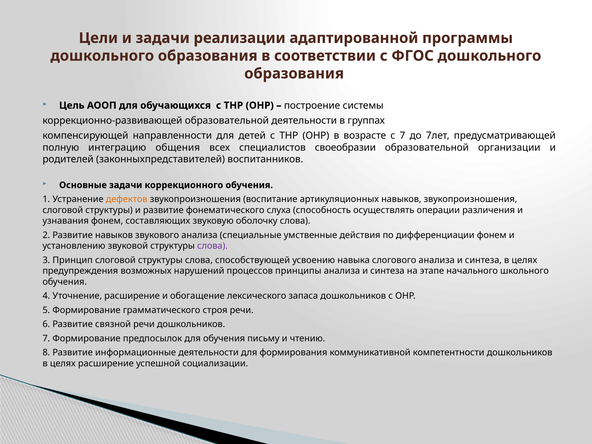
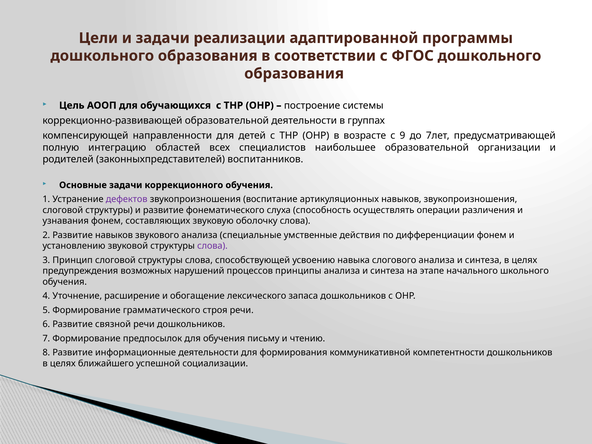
с 7: 7 -> 9
общения: общения -> областей
своеобразии: своеобразии -> наибольшее
дефектов colour: orange -> purple
целях расширение: расширение -> ближайшего
